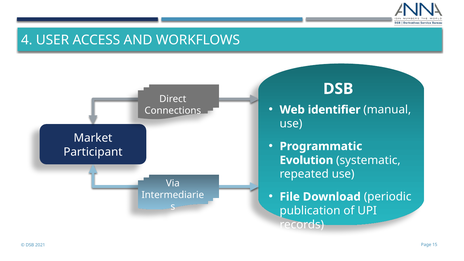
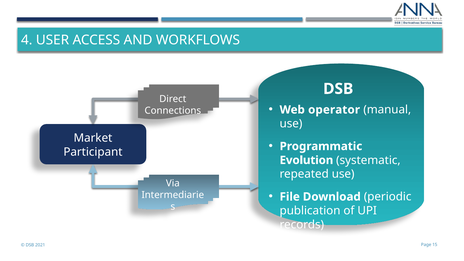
identifier: identifier -> operator
